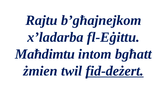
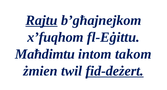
Rajtu underline: none -> present
x’ladarba: x’ladarba -> x’fuqhom
bgħatt: bgħatt -> takom
